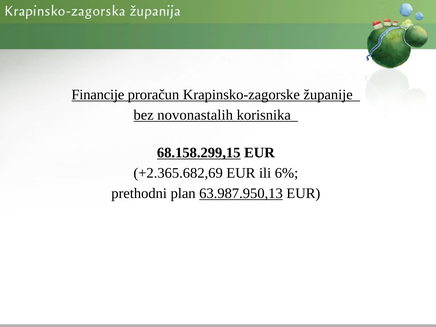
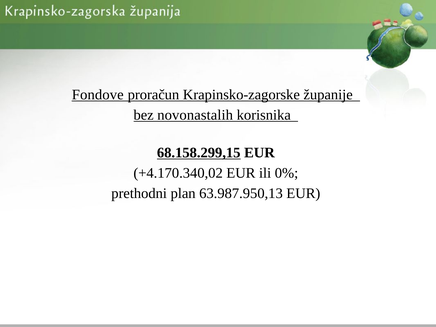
Financije: Financije -> Fondove
+2.365.682,69: +2.365.682,69 -> +4.170.340,02
6%: 6% -> 0%
63.987.950,13 underline: present -> none
